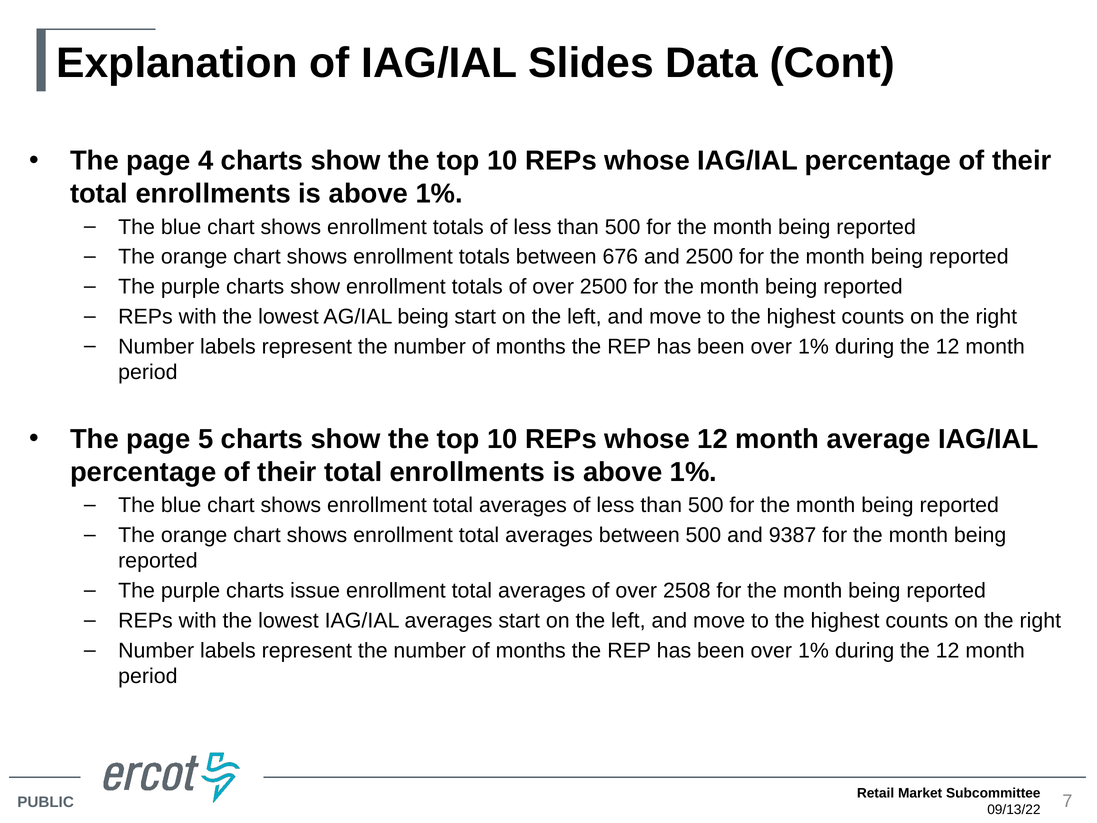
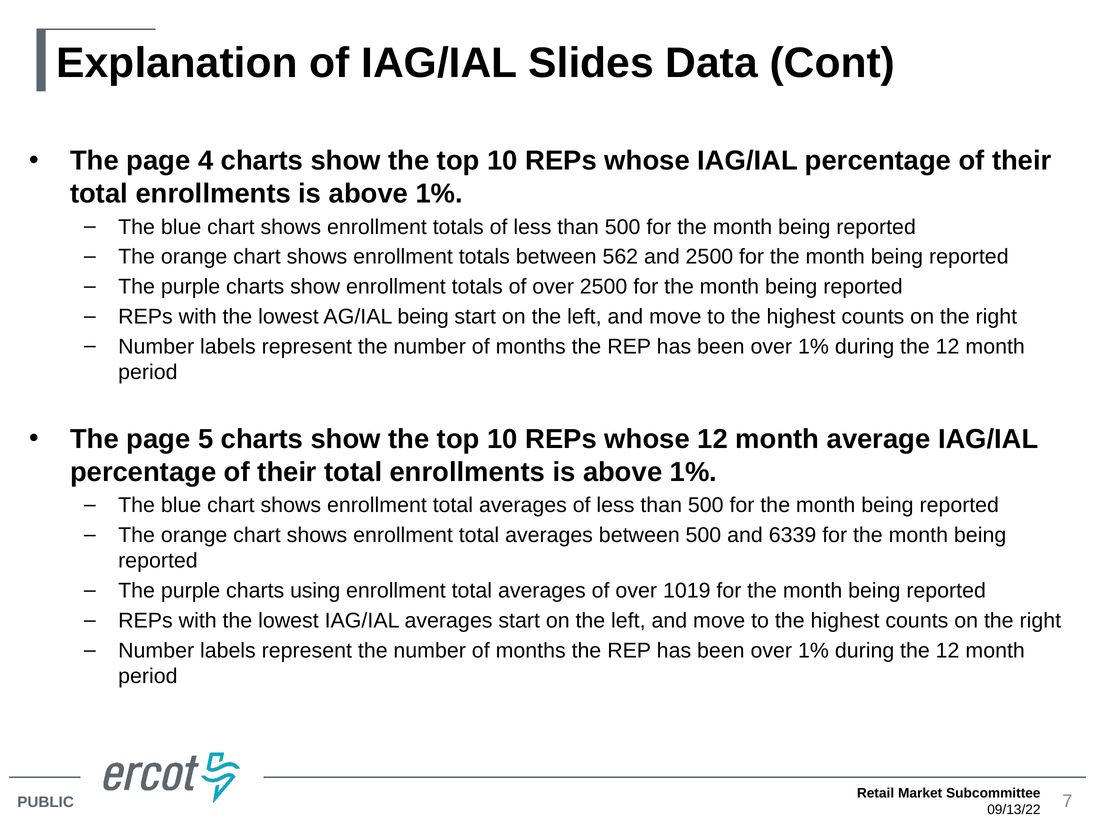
676: 676 -> 562
9387: 9387 -> 6339
issue: issue -> using
2508: 2508 -> 1019
